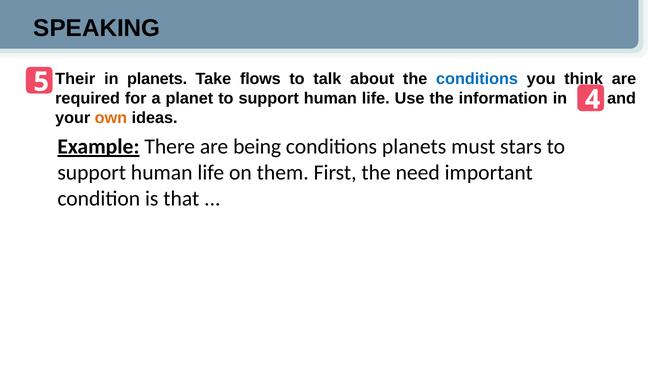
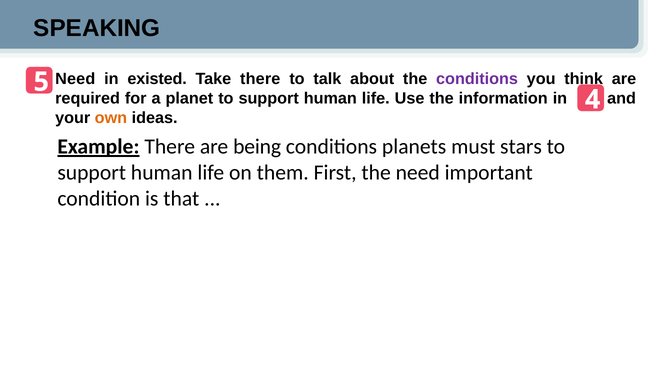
Their at (75, 79): Their -> Need
in planets: planets -> existed
Take flows: flows -> there
conditions at (477, 79) colour: blue -> purple
